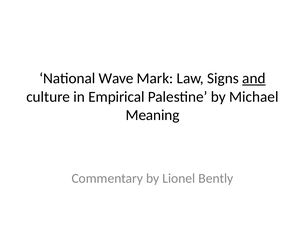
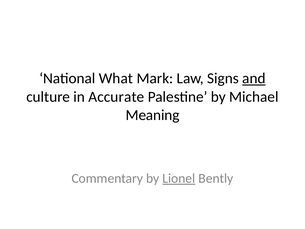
Wave: Wave -> What
Empirical: Empirical -> Accurate
Lionel underline: none -> present
